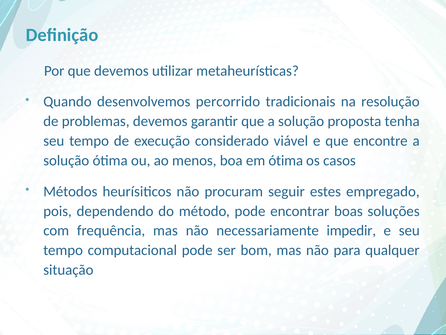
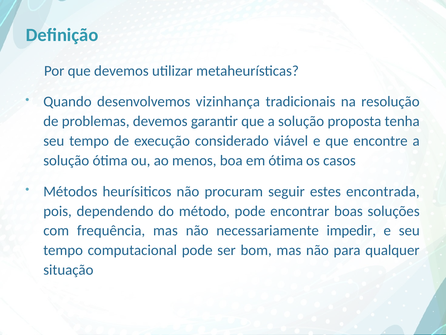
percorrido: percorrido -> vizinhança
empregado: empregado -> encontrada
